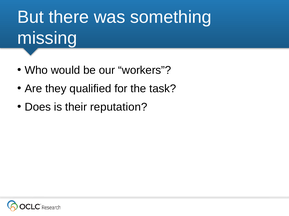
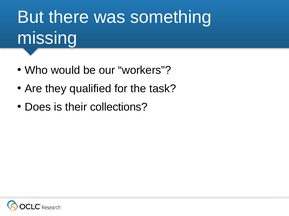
reputation: reputation -> collections
